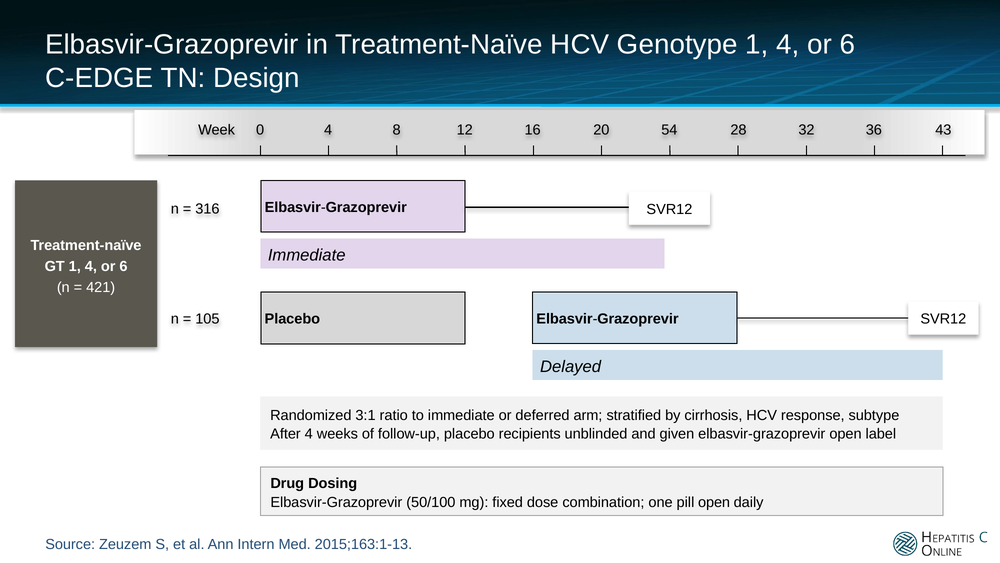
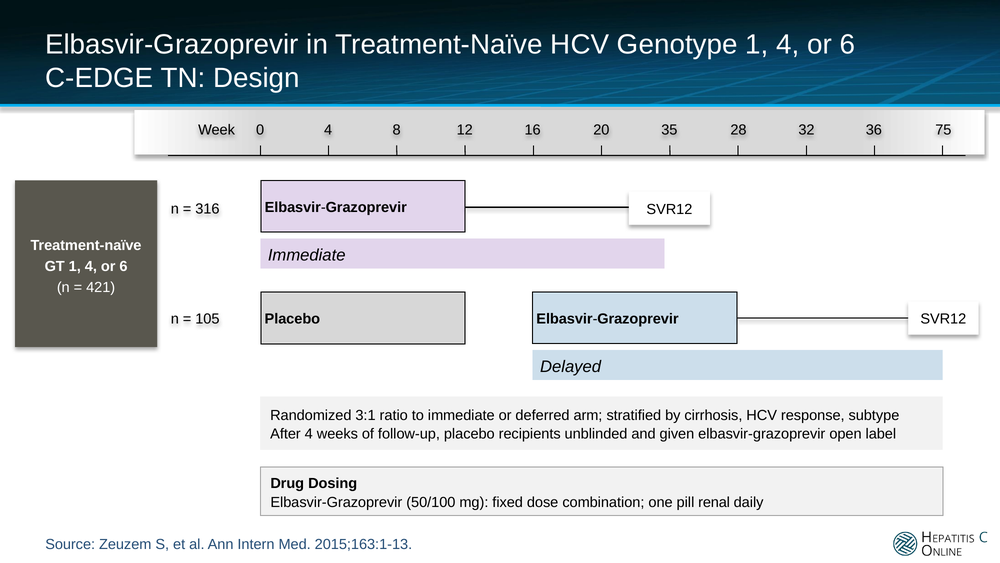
54: 54 -> 35
43: 43 -> 75
pill open: open -> renal
